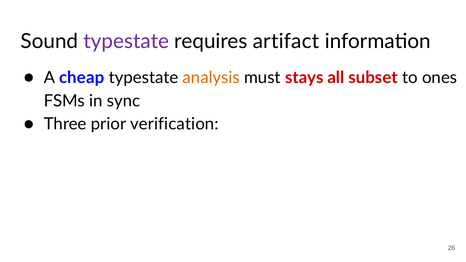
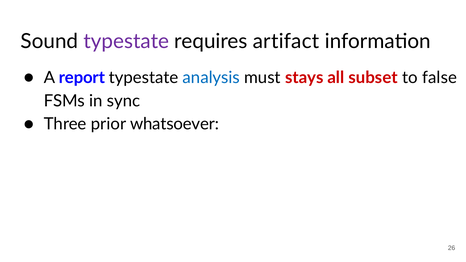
cheap: cheap -> report
analysis colour: orange -> blue
ones: ones -> false
verification: verification -> whatsoever
